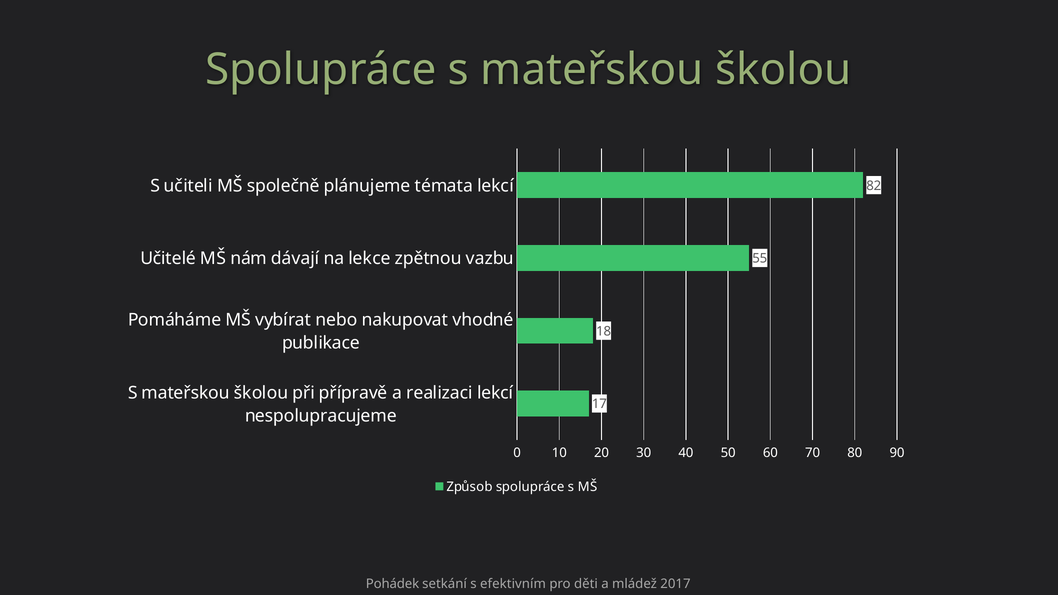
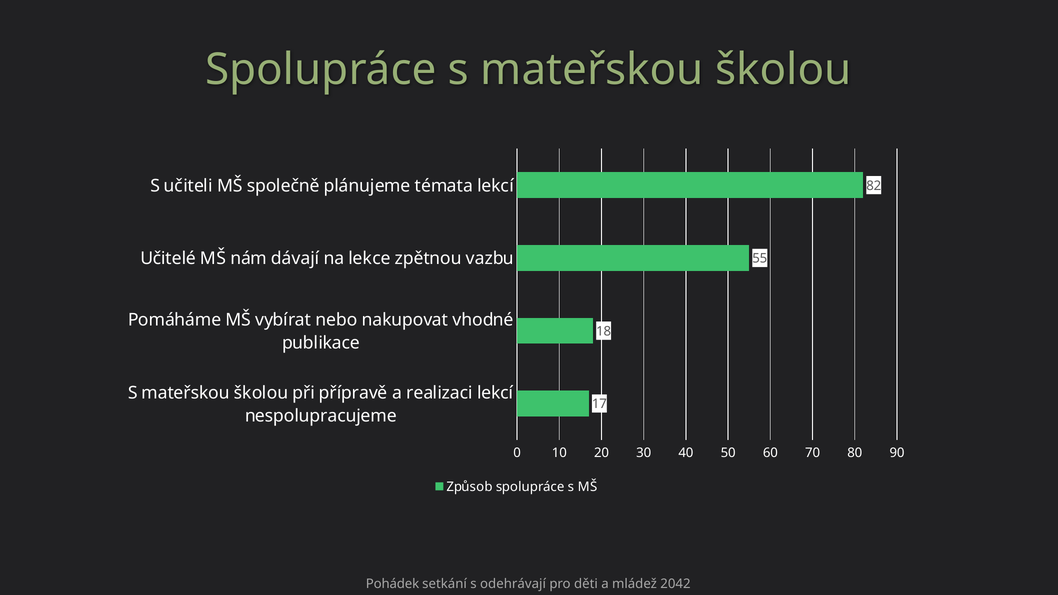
efektivním: efektivním -> odehrávají
2017: 2017 -> 2042
